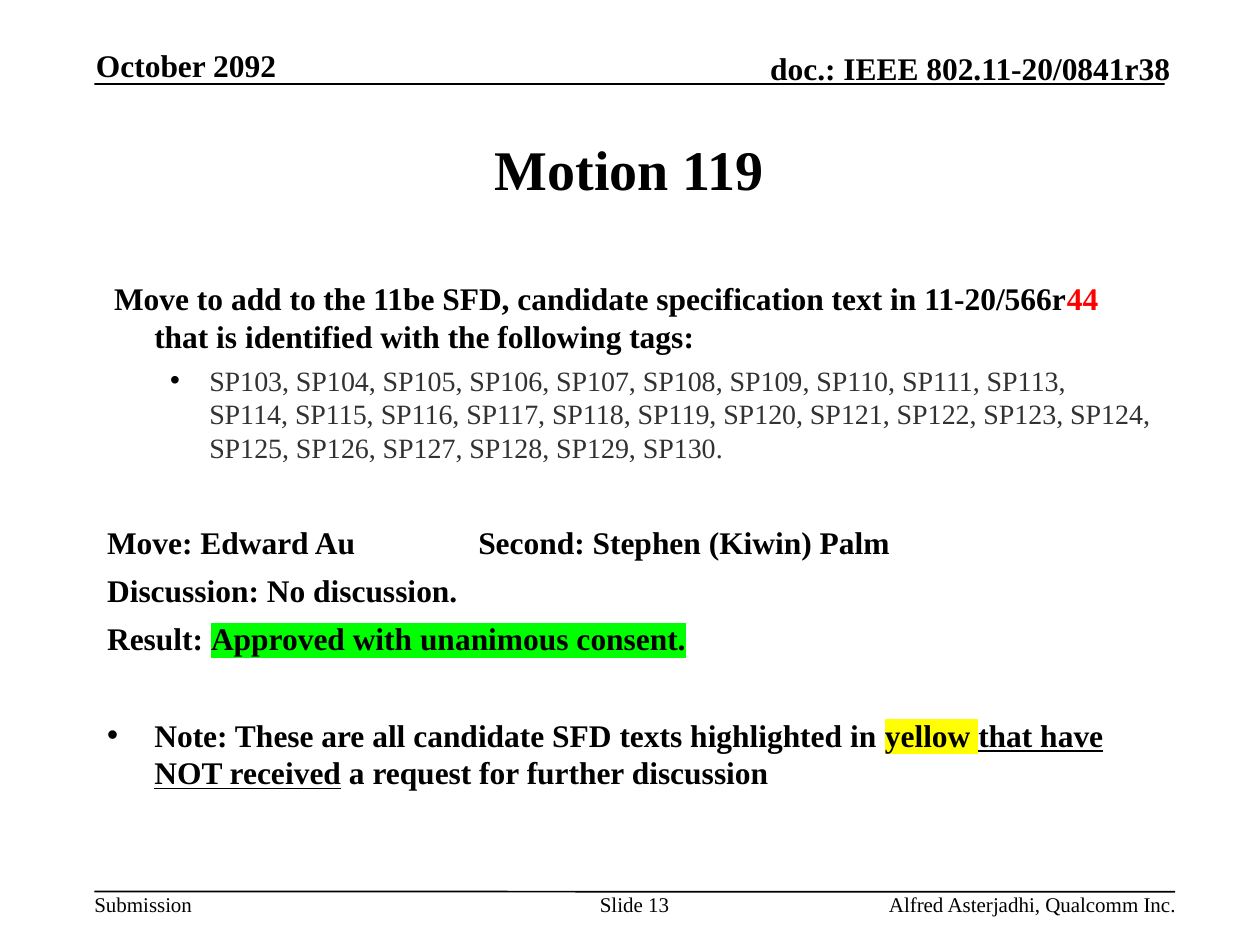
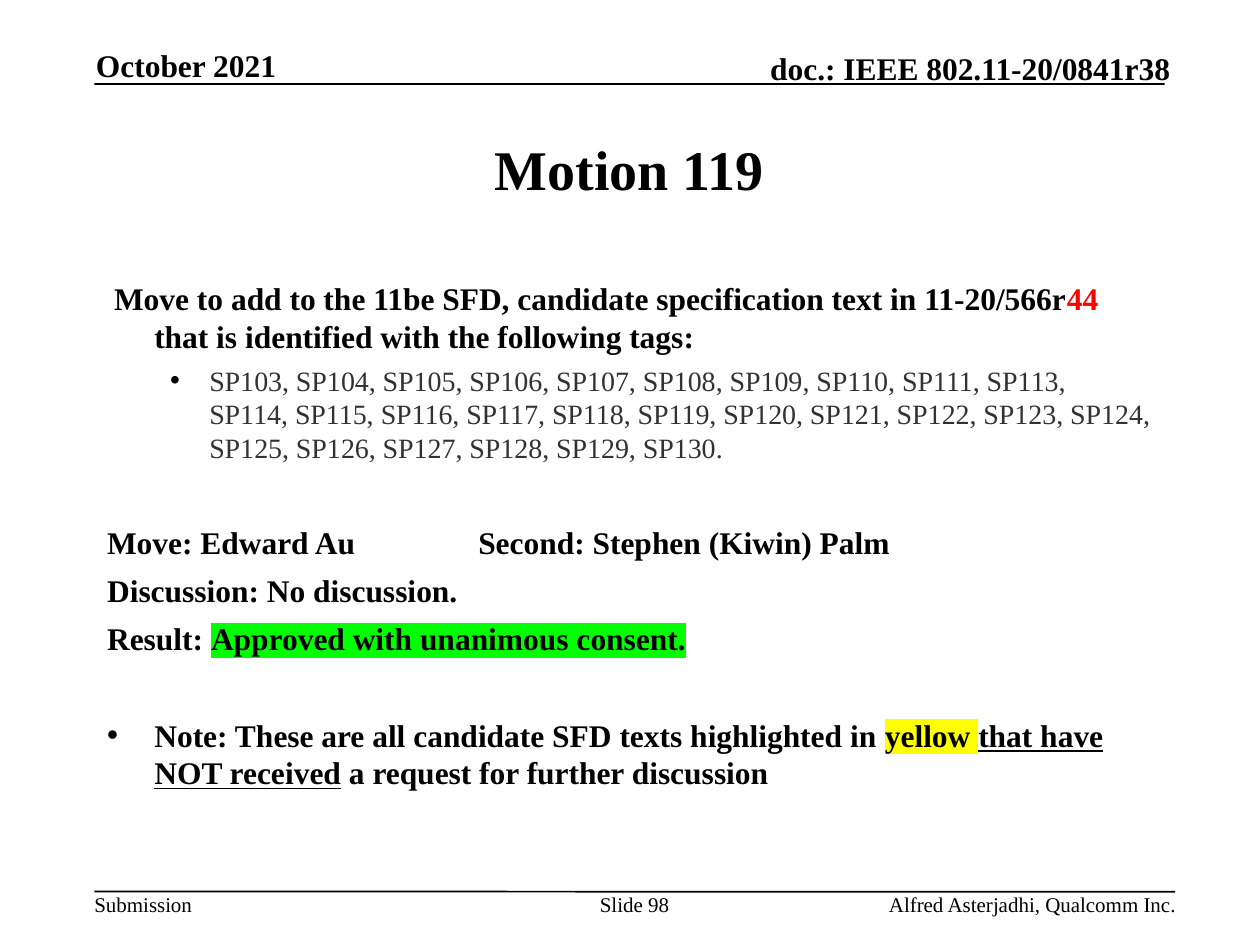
2092: 2092 -> 2021
13: 13 -> 98
